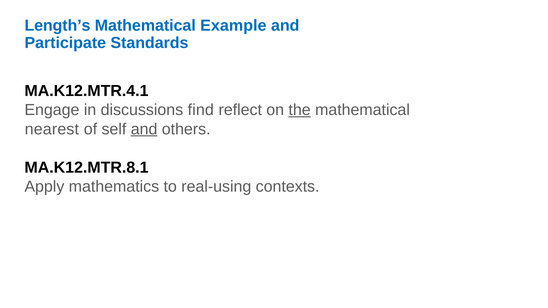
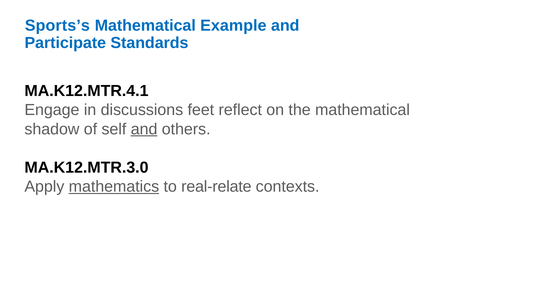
Length’s: Length’s -> Sports’s
find: find -> feet
the underline: present -> none
nearest: nearest -> shadow
MA.K12.MTR.8.1: MA.K12.MTR.8.1 -> MA.K12.MTR.3.0
mathematics underline: none -> present
real-using: real-using -> real-relate
